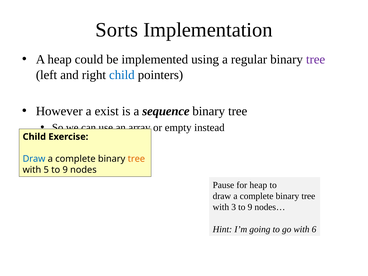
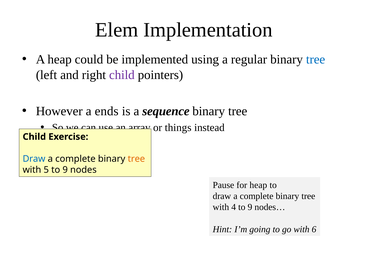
Sorts: Sorts -> Elem
tree at (316, 59) colour: purple -> blue
child at (122, 75) colour: blue -> purple
exist: exist -> ends
empty: empty -> things
3: 3 -> 4
